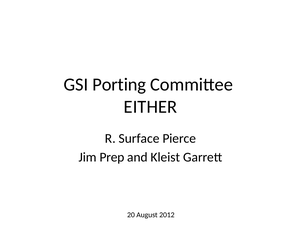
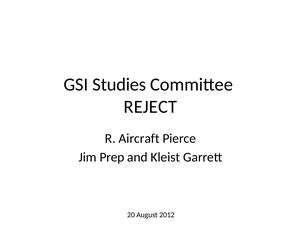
Porting: Porting -> Studies
EITHER: EITHER -> REJECT
Surface: Surface -> Aircraft
